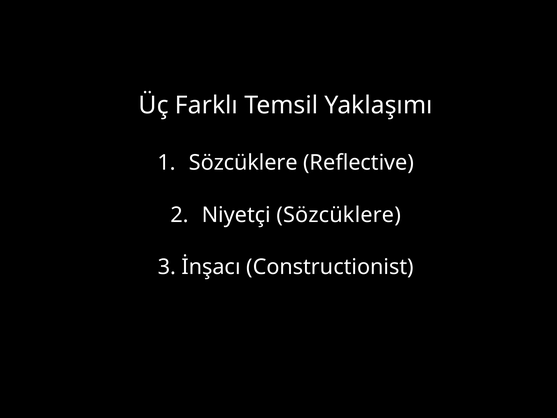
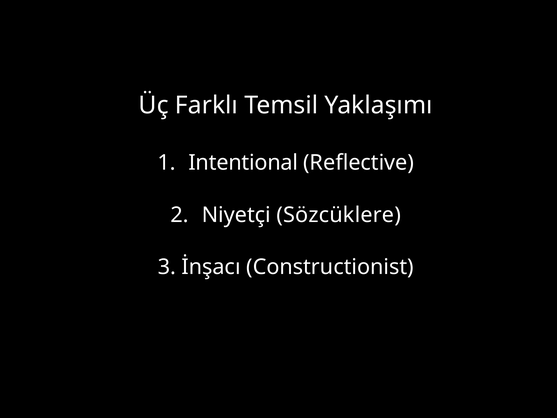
Sözcüklere at (243, 163): Sözcüklere -> Intentional
